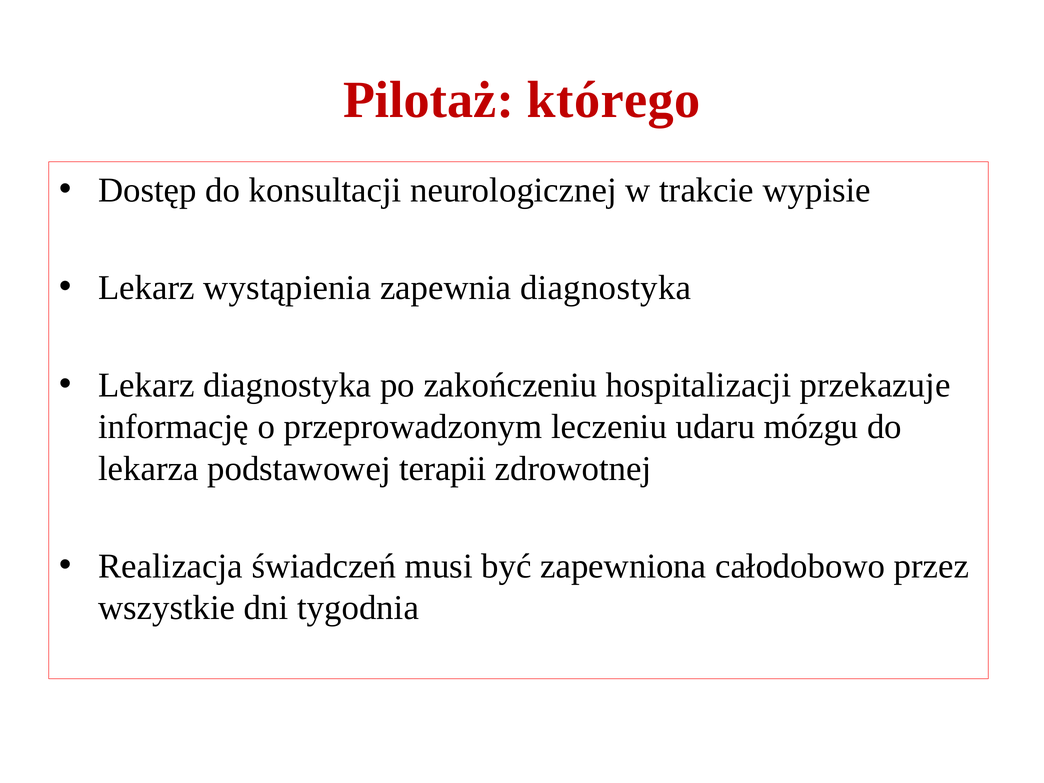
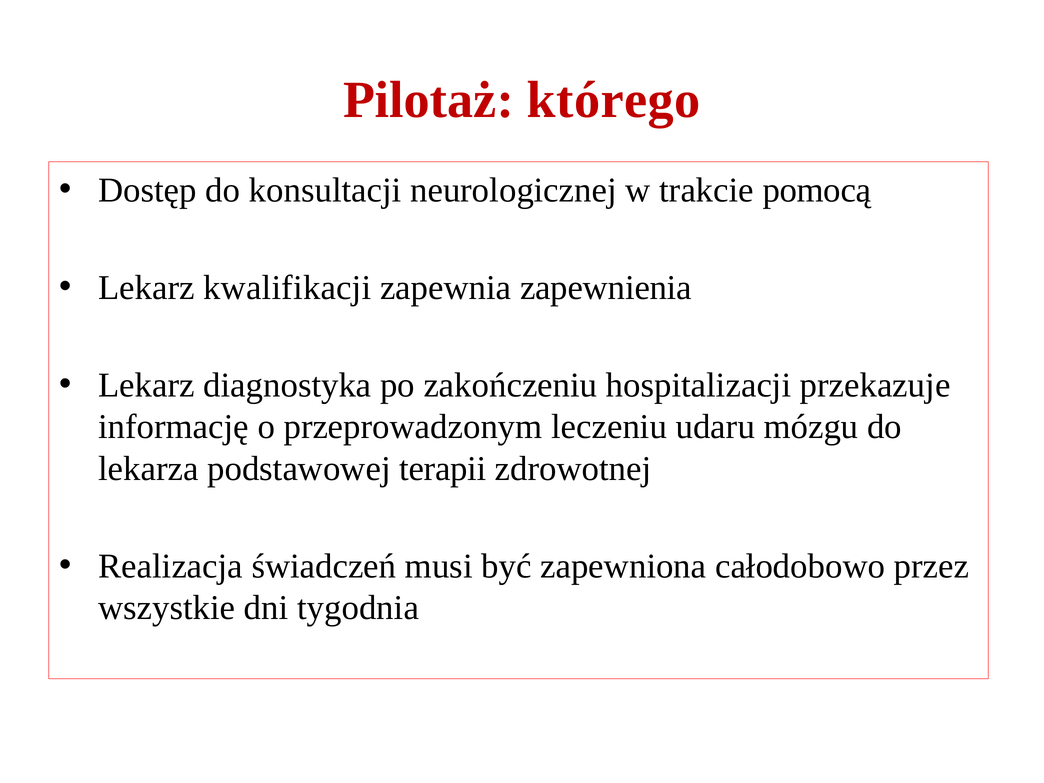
wypisie: wypisie -> pomocą
wystąpienia: wystąpienia -> kwalifikacji
zapewnia diagnostyka: diagnostyka -> zapewnienia
